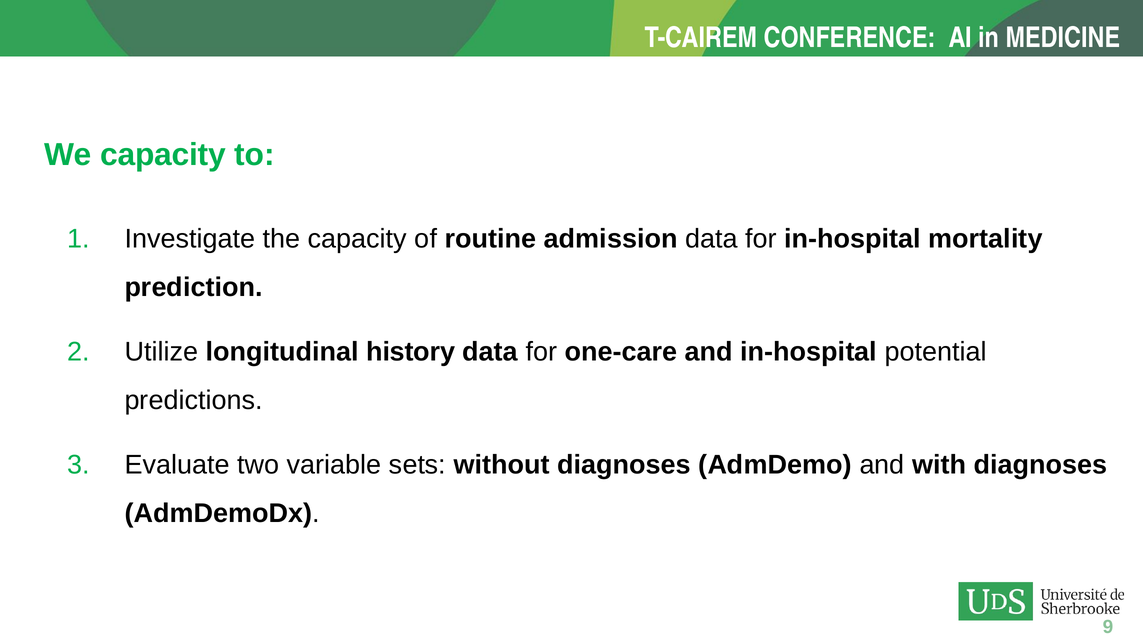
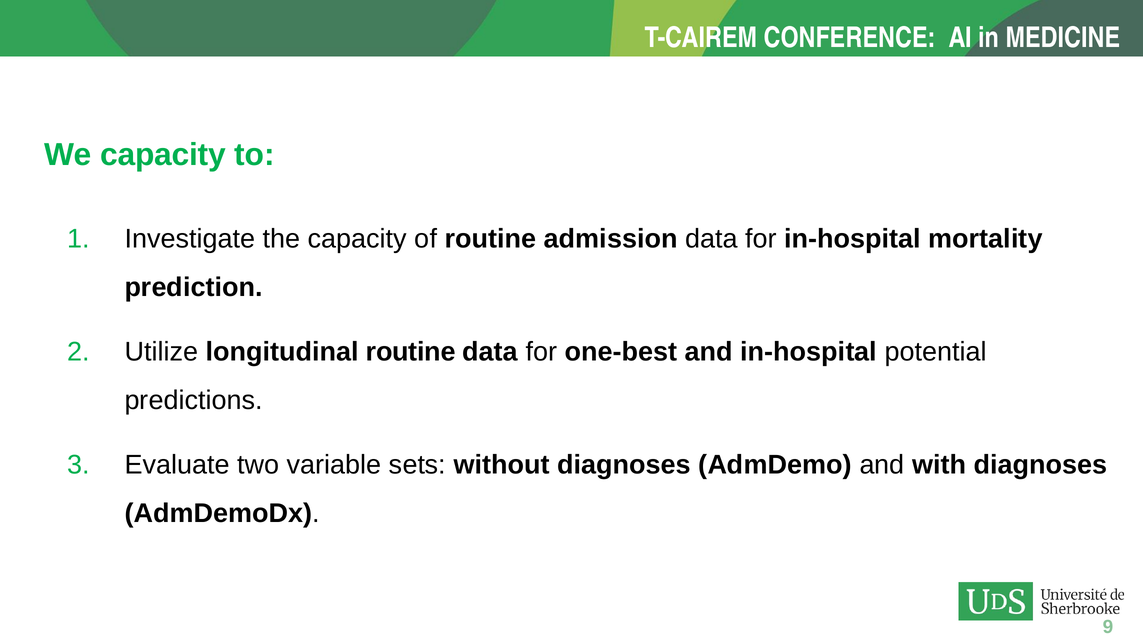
longitudinal history: history -> routine
one-care: one-care -> one-best
